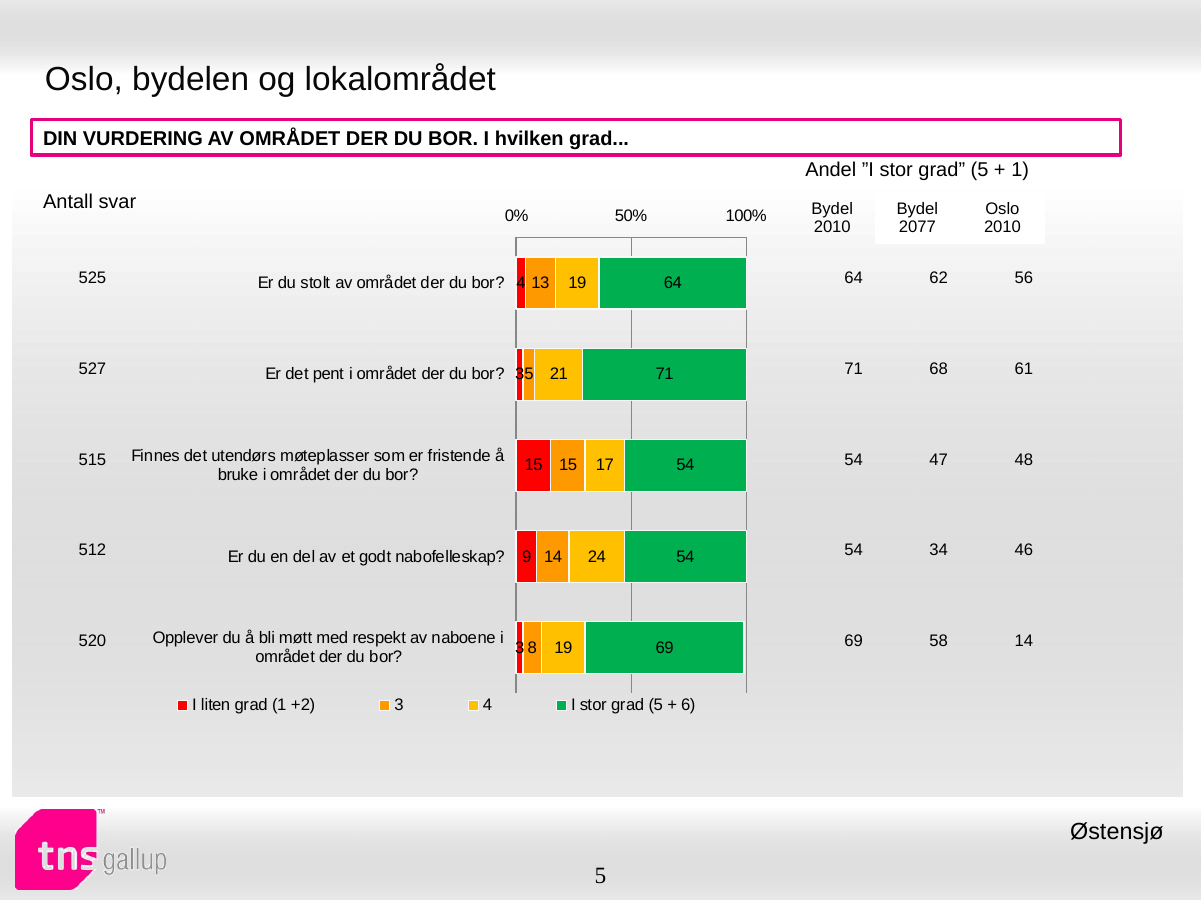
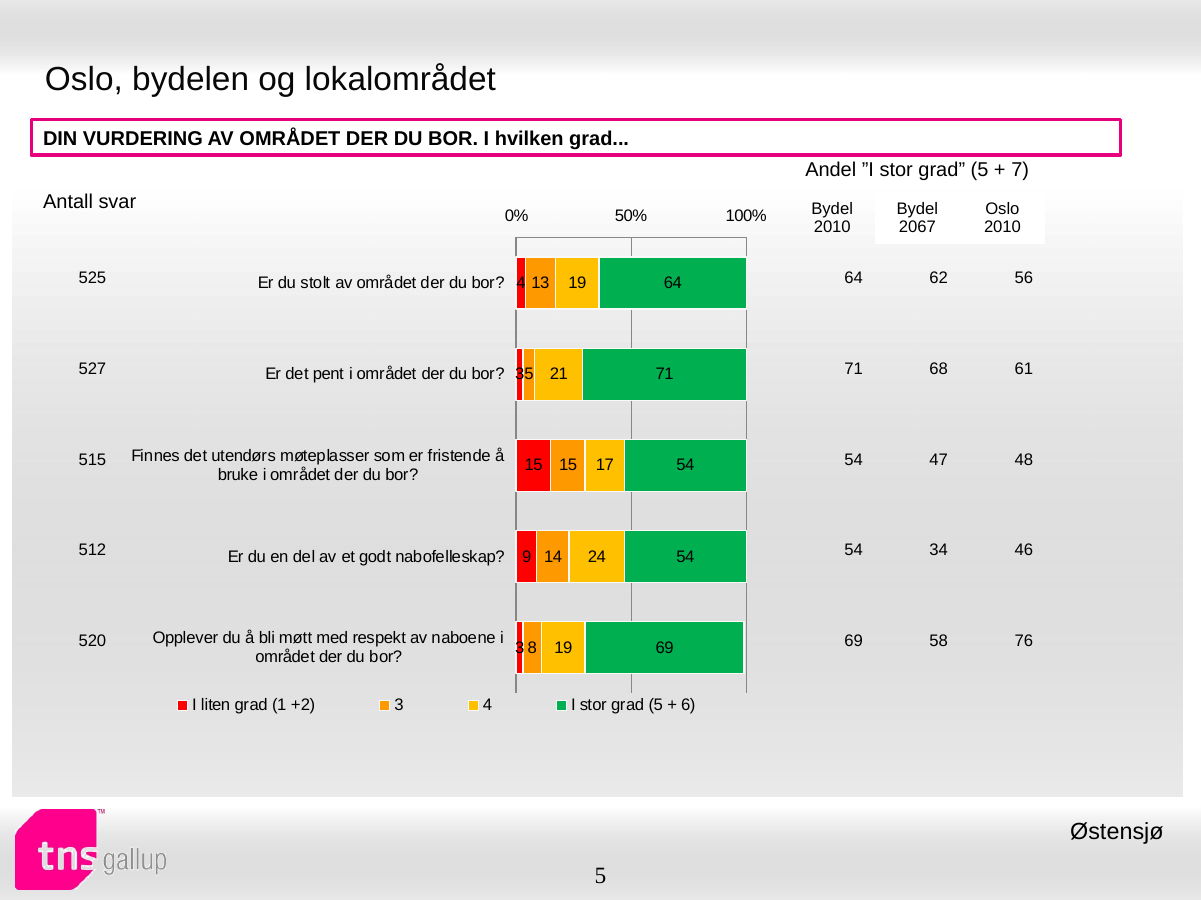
1 at (1020, 170): 1 -> 7
2077: 2077 -> 2067
58 14: 14 -> 76
